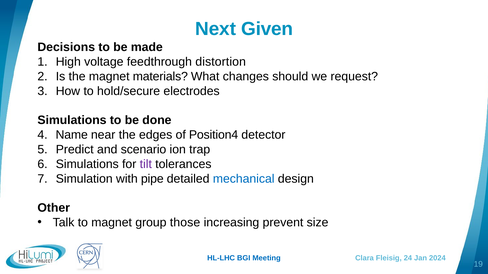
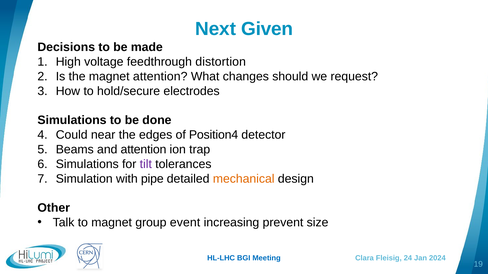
magnet materials: materials -> attention
Name: Name -> Could
Predict: Predict -> Beams
and scenario: scenario -> attention
mechanical colour: blue -> orange
those: those -> event
